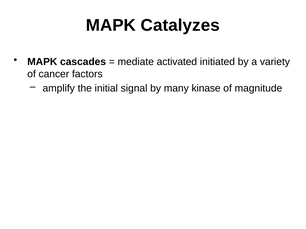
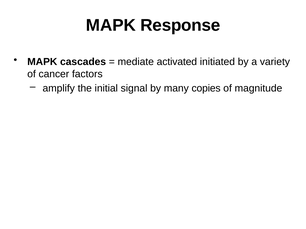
Catalyzes: Catalyzes -> Response
kinase: kinase -> copies
